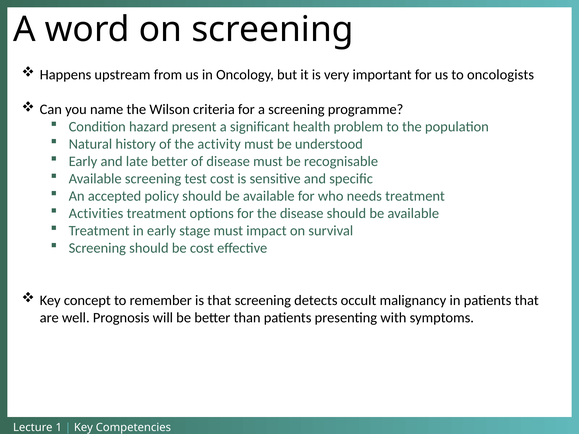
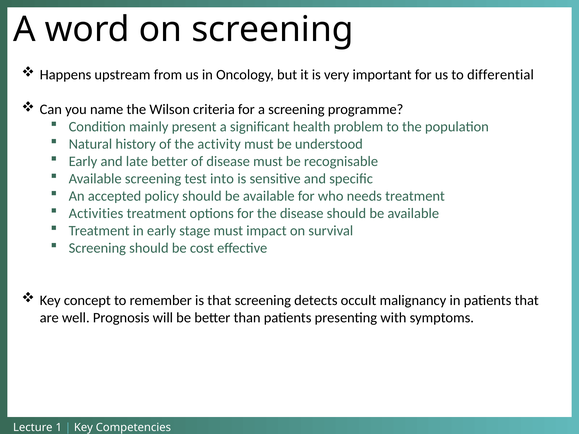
oncologists: oncologists -> differential
hazard: hazard -> mainly
test cost: cost -> into
